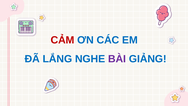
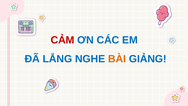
BÀI colour: purple -> orange
